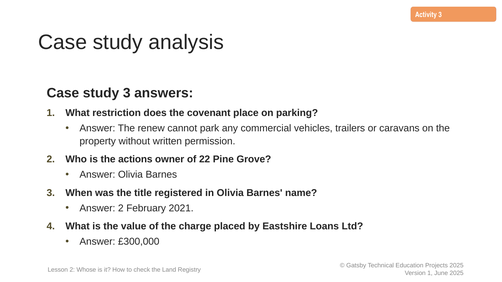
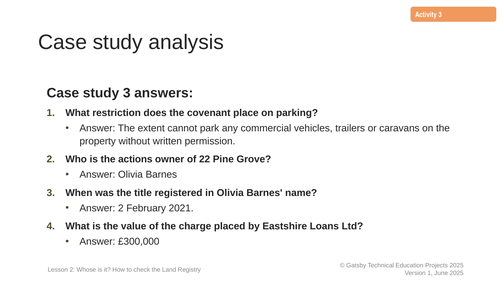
renew: renew -> extent
